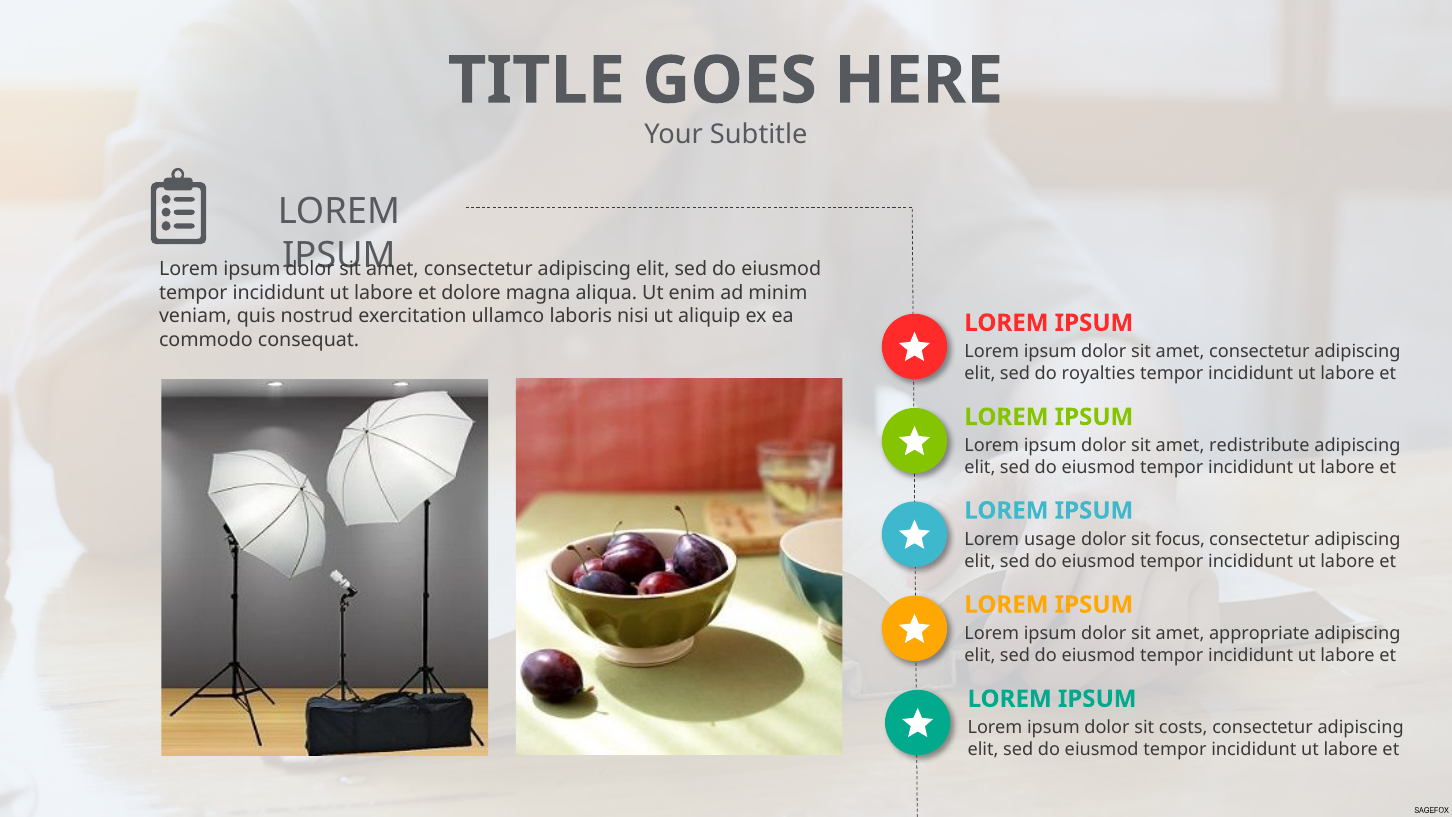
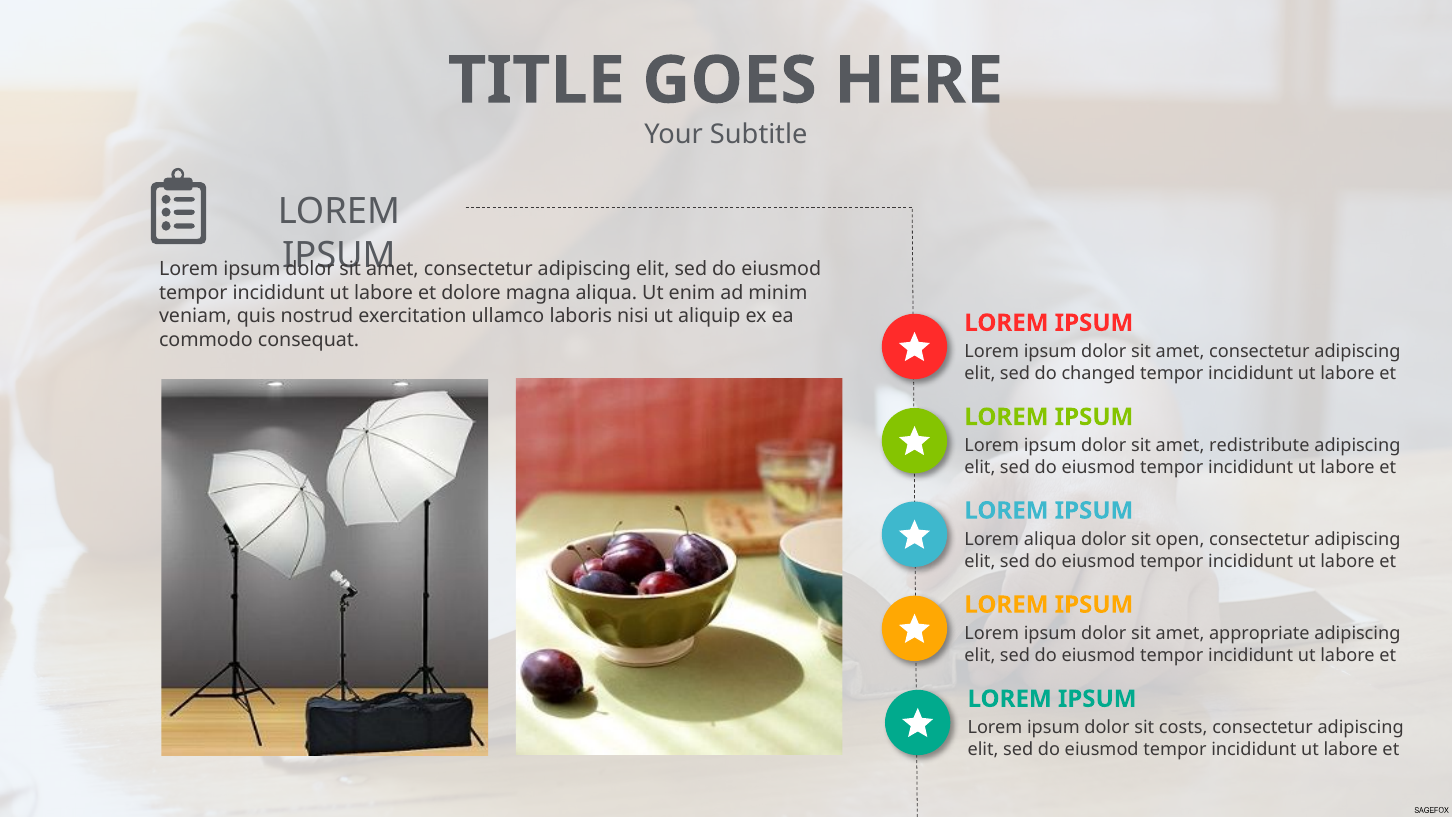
royalties: royalties -> changed
Lorem usage: usage -> aliqua
focus: focus -> open
